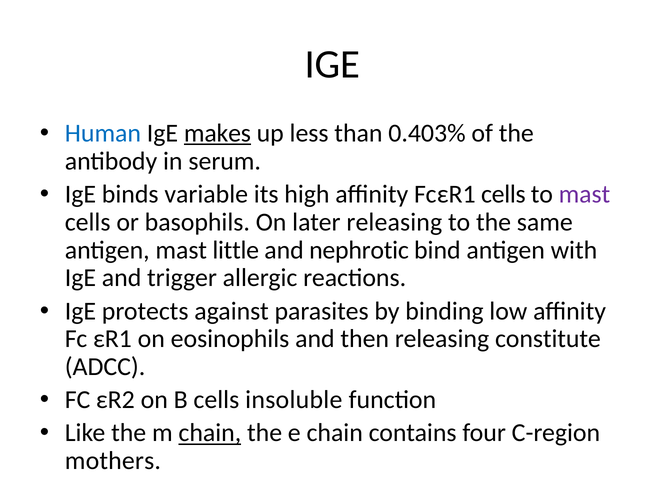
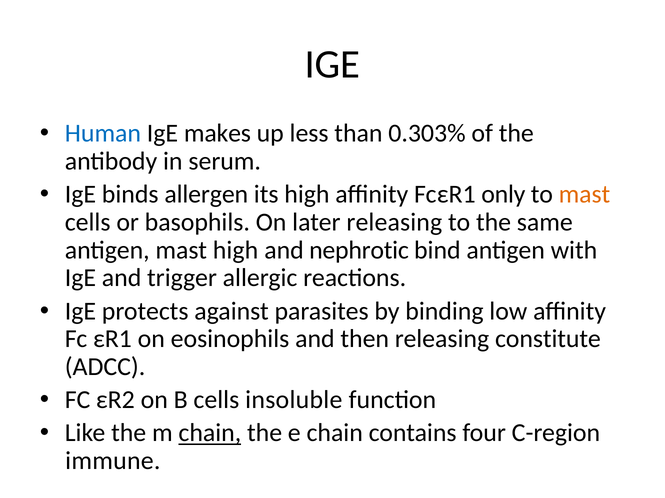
makes underline: present -> none
0.403%: 0.403% -> 0.303%
variable: variable -> allergen
FcεR1 cells: cells -> only
mast at (584, 195) colour: purple -> orange
mast little: little -> high
mothers: mothers -> immune
